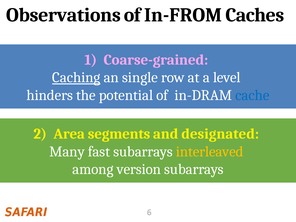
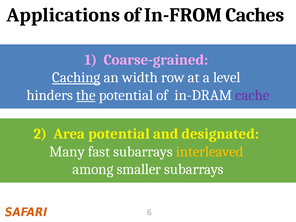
Observations: Observations -> Applications
single: single -> width
the underline: none -> present
cache colour: blue -> purple
Area segments: segments -> potential
version: version -> smaller
